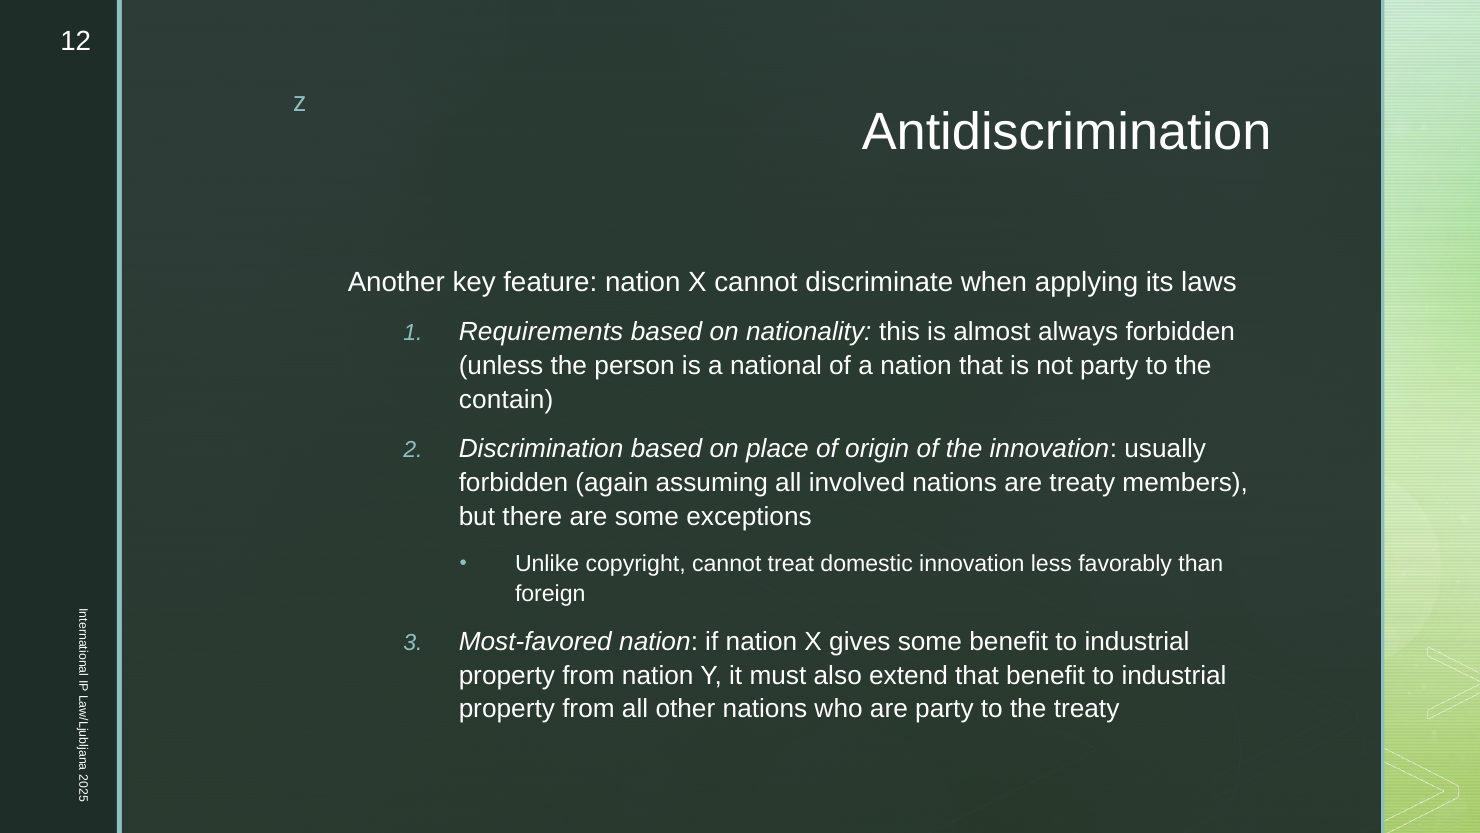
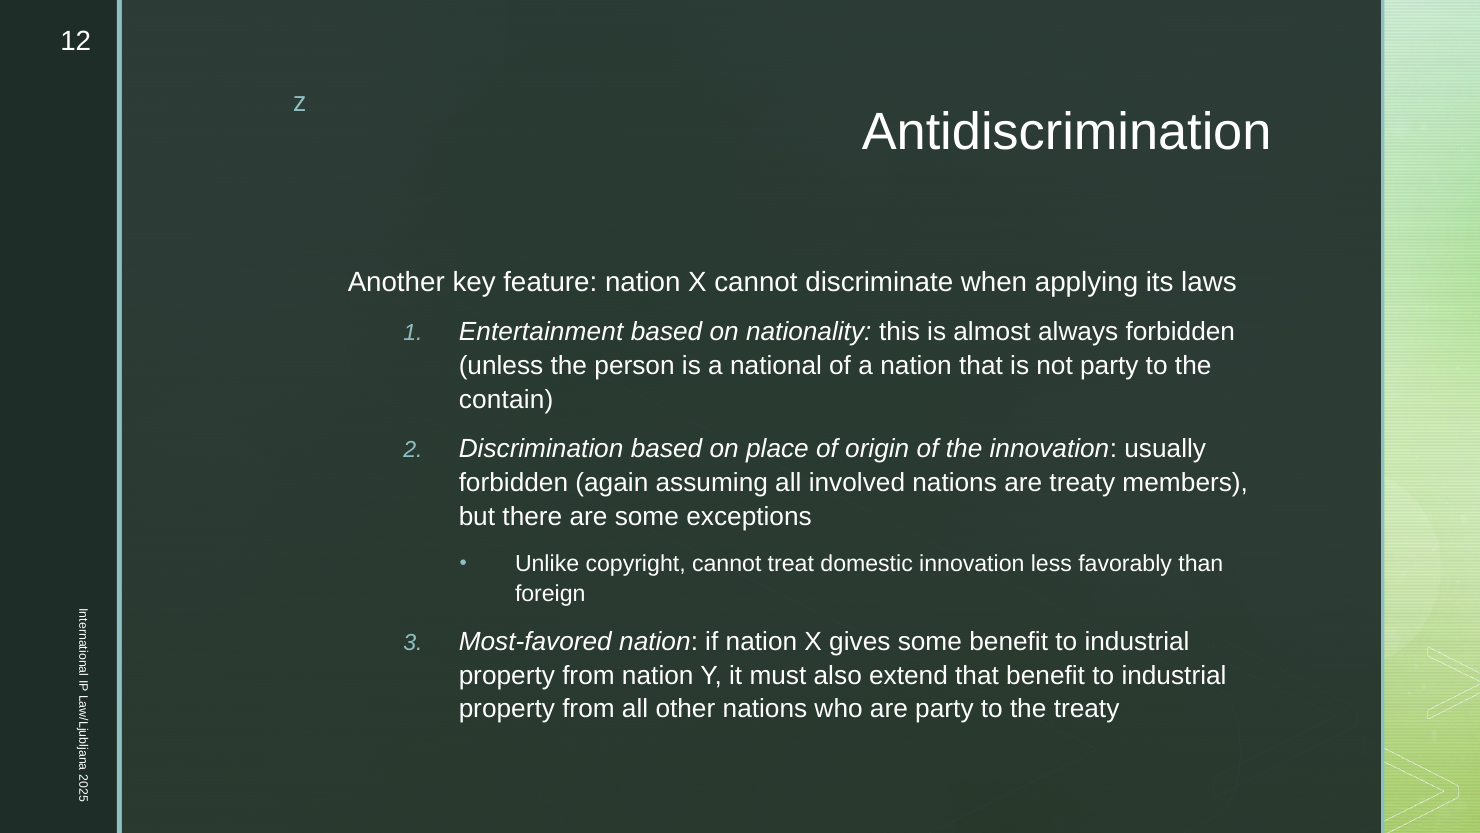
Requirements: Requirements -> Entertainment
